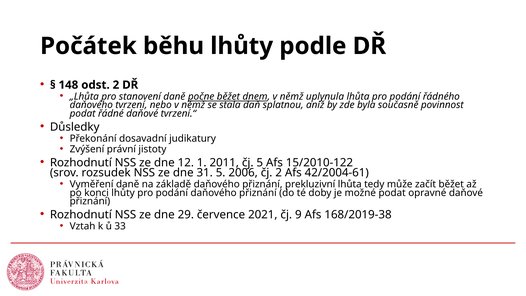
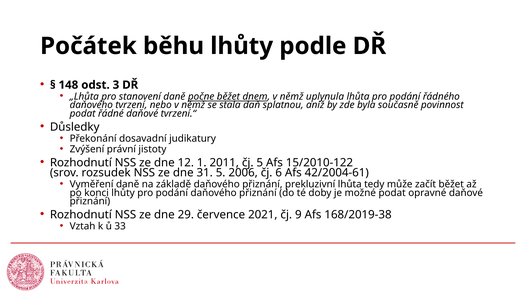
odst 2: 2 -> 3
čj 2: 2 -> 6
